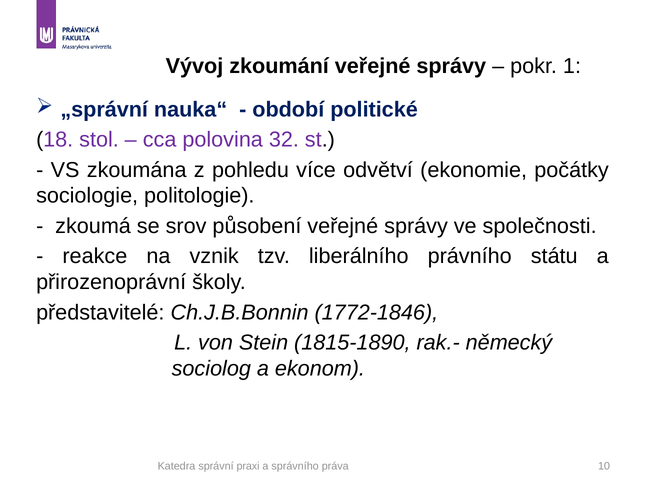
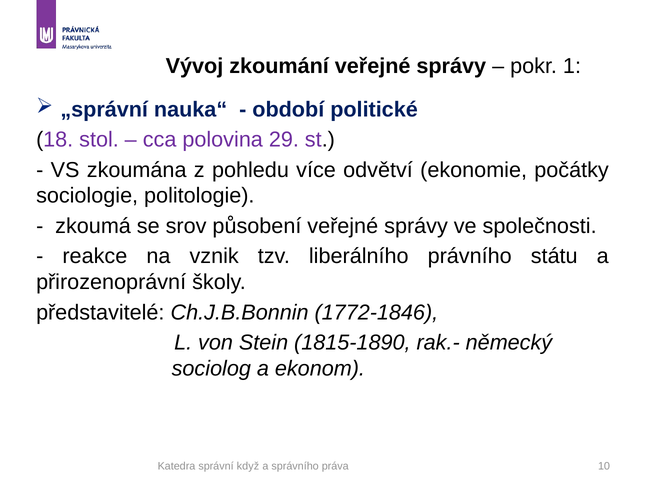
32: 32 -> 29
praxi: praxi -> když
